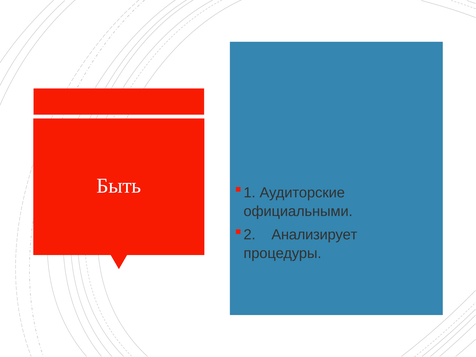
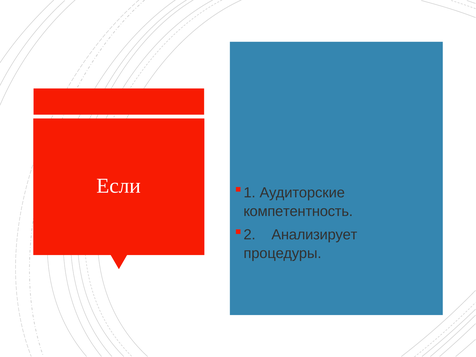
Быть: Быть -> Если
официальными: официальными -> компетентность
